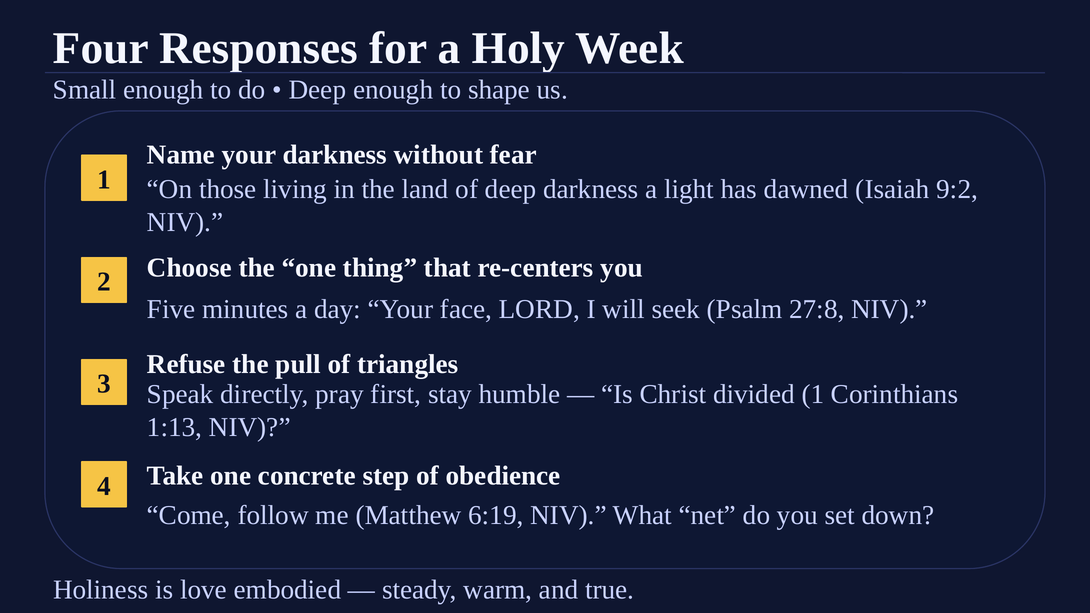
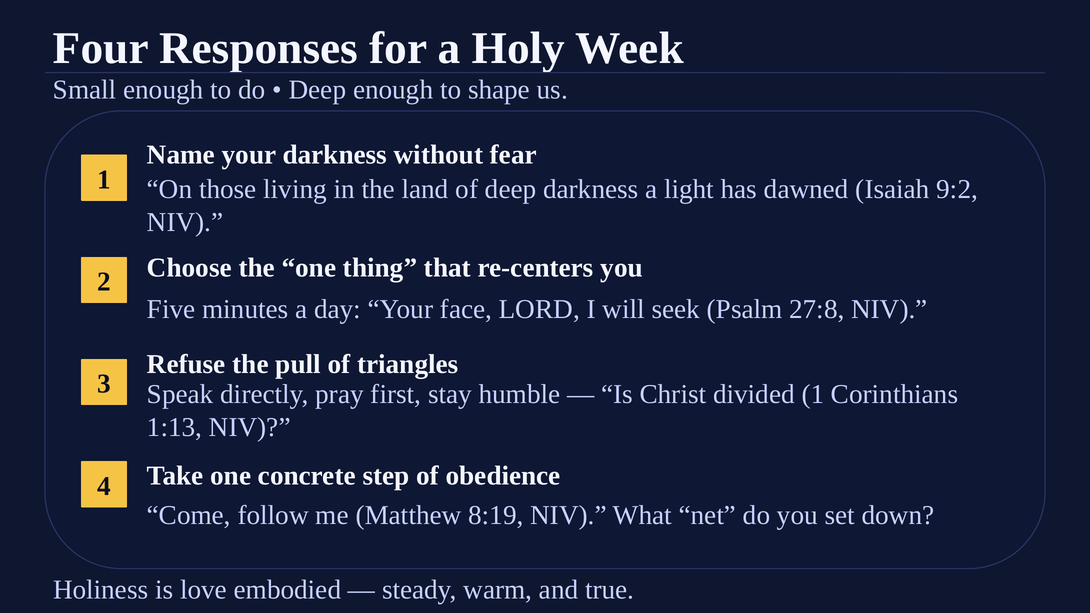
6:19: 6:19 -> 8:19
